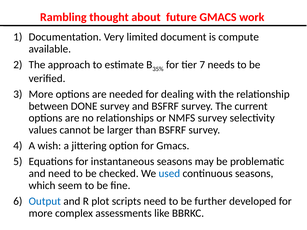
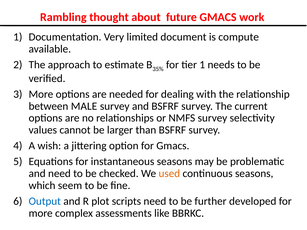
tier 7: 7 -> 1
DONE: DONE -> MALE
used colour: blue -> orange
